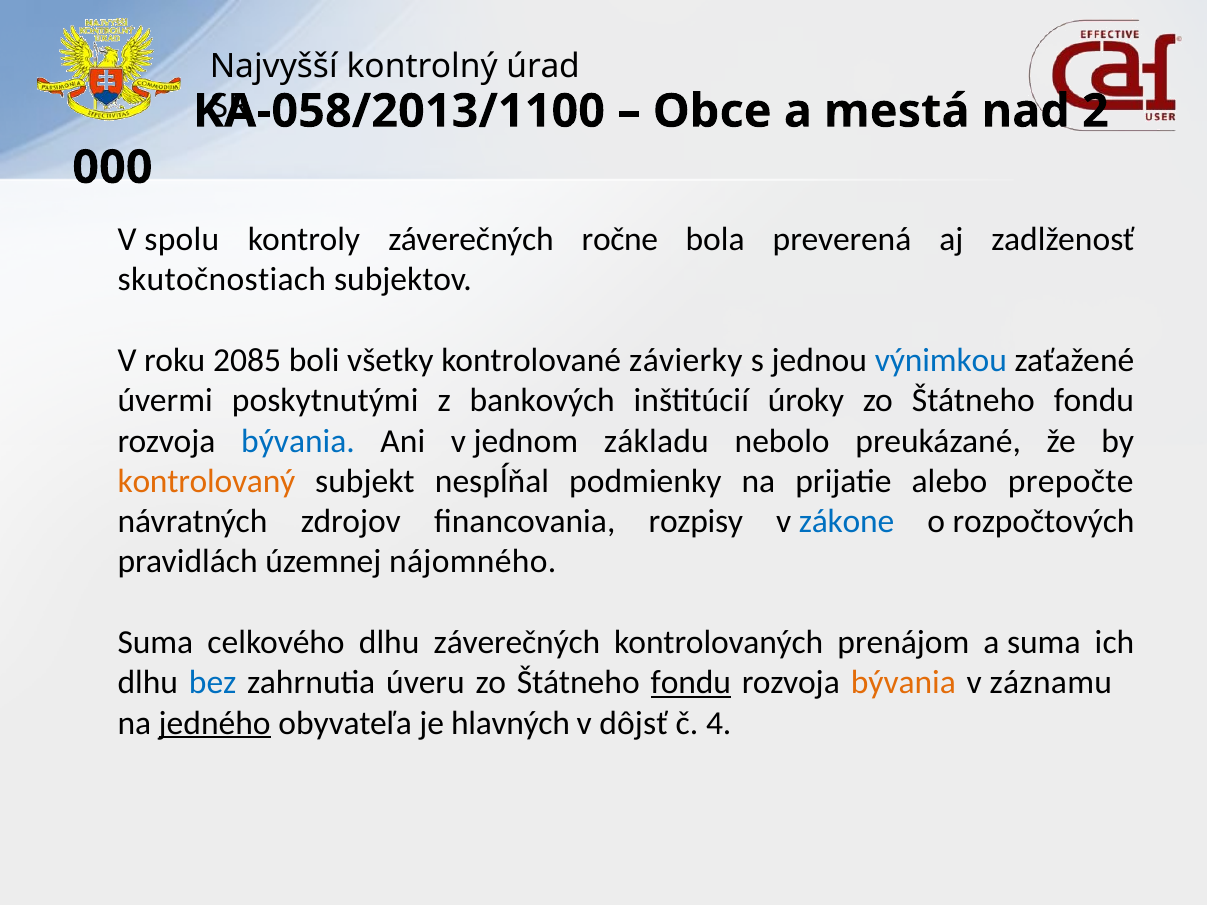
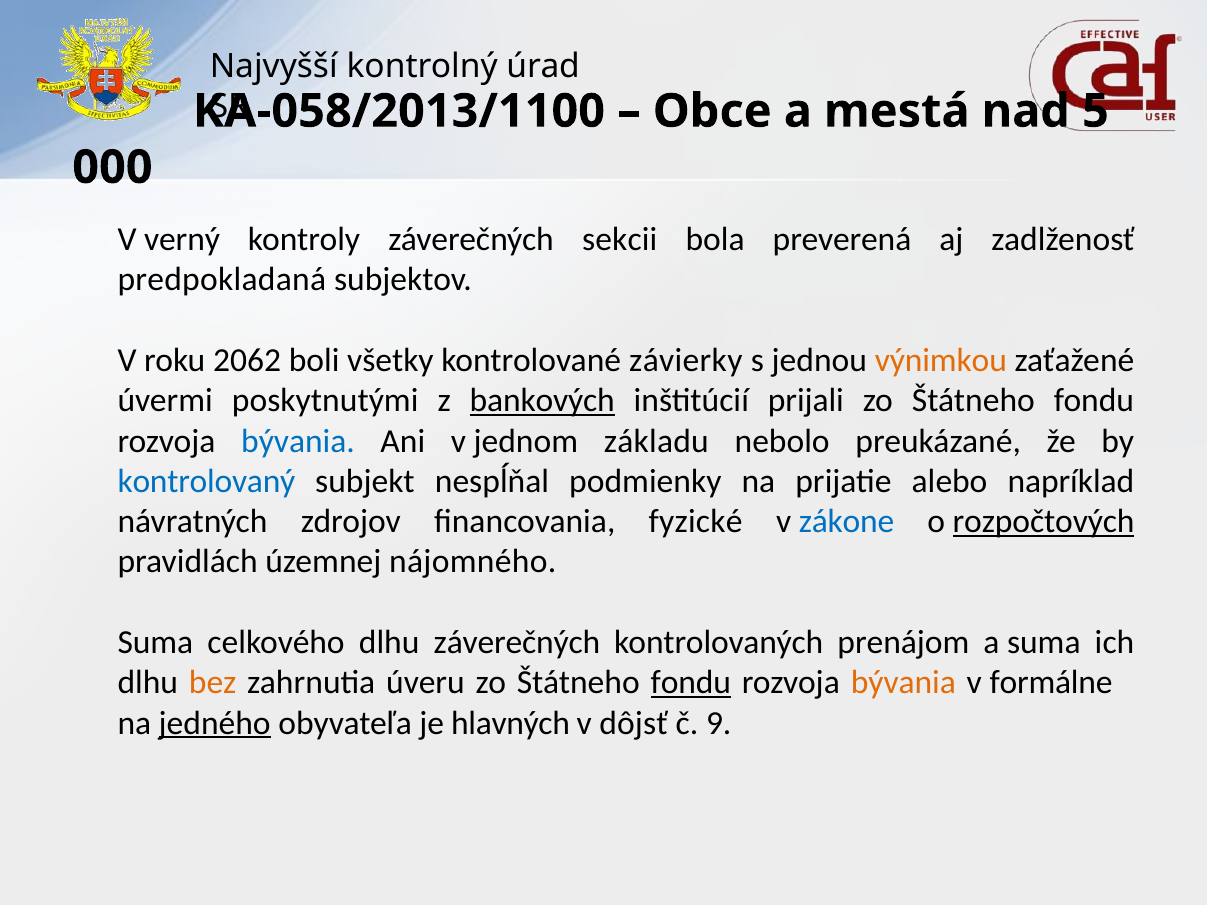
2: 2 -> 5
spolu: spolu -> verný
ročne: ročne -> sekcii
skutočnostiach: skutočnostiach -> predpokladaná
2085: 2085 -> 2062
výnimkou colour: blue -> orange
bankových underline: none -> present
úroky: úroky -> prijali
kontrolovaný colour: orange -> blue
prepočte: prepočte -> napríklad
rozpisy: rozpisy -> fyzické
rozpočtových underline: none -> present
bez colour: blue -> orange
záznamu: záznamu -> formálne
4: 4 -> 9
